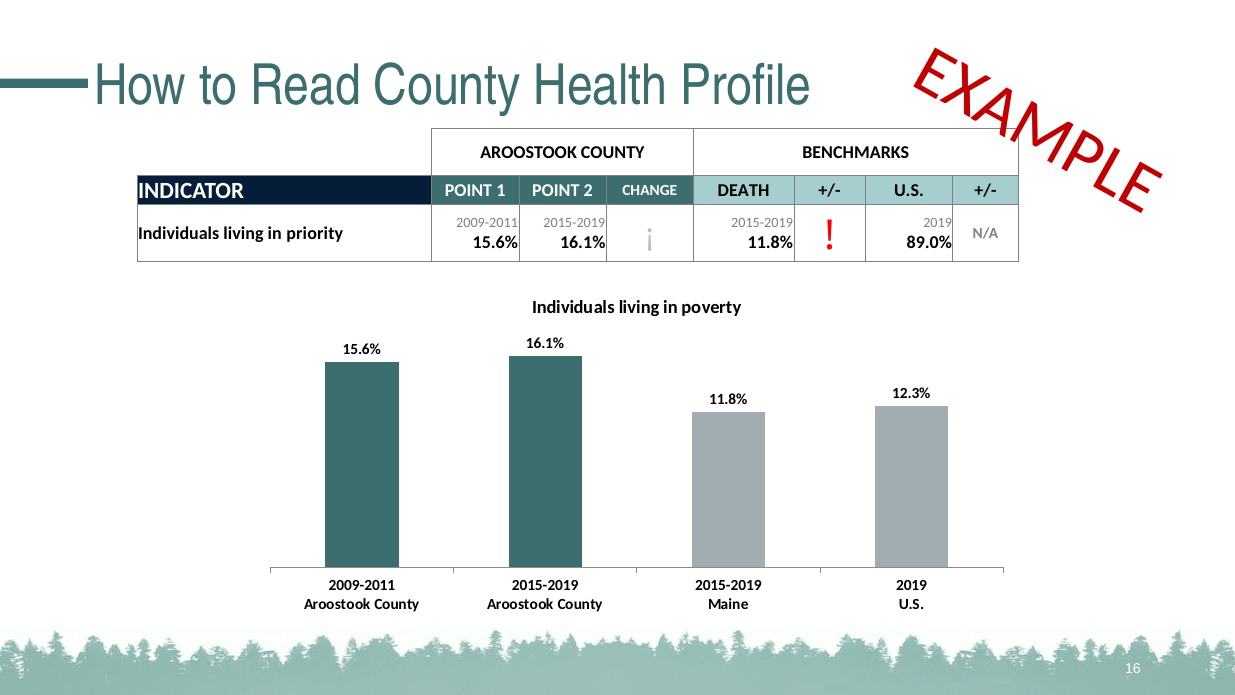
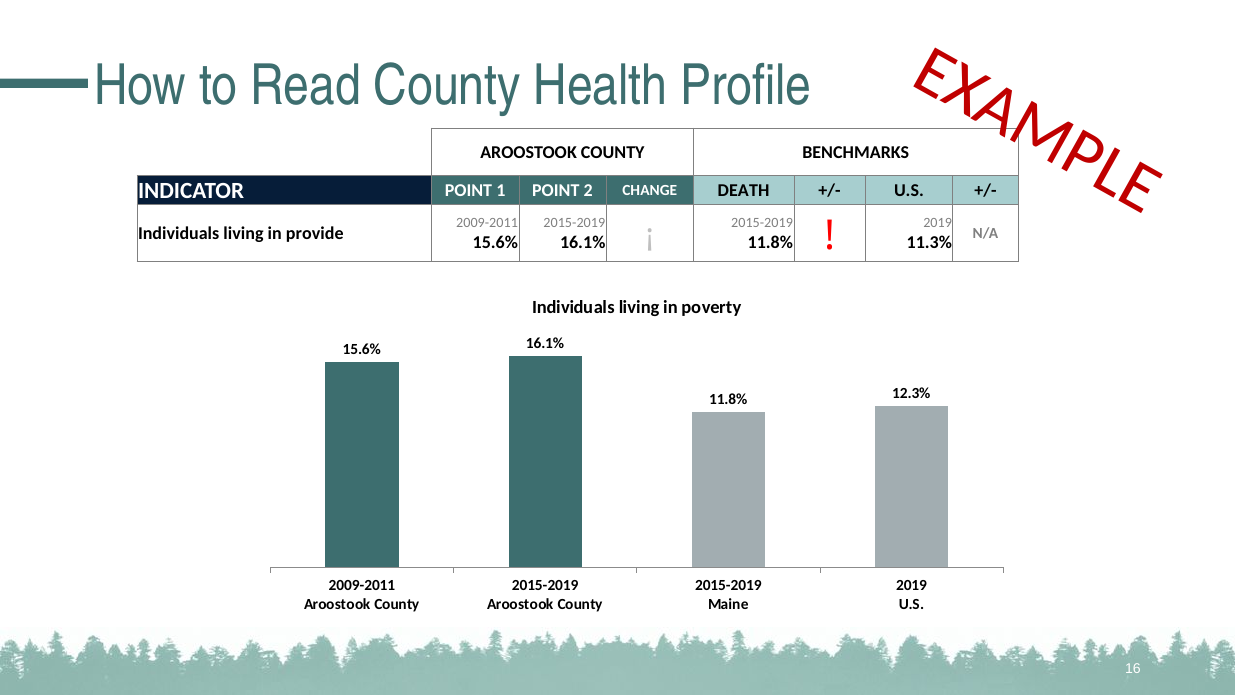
priority: priority -> provide
89.0%: 89.0% -> 11.3%
